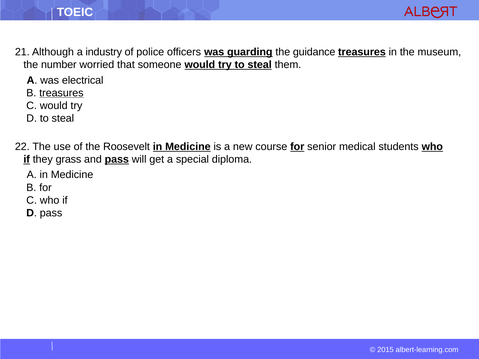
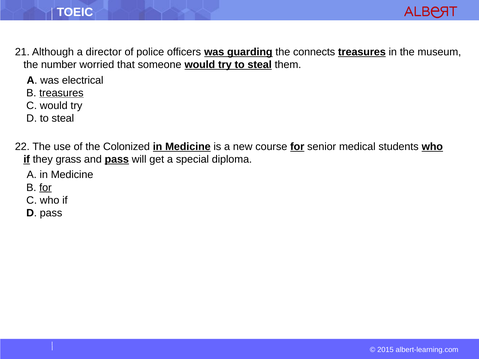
industry: industry -> director
guidance: guidance -> connects
Roosevelt: Roosevelt -> Colonized
for at (45, 188) underline: none -> present
